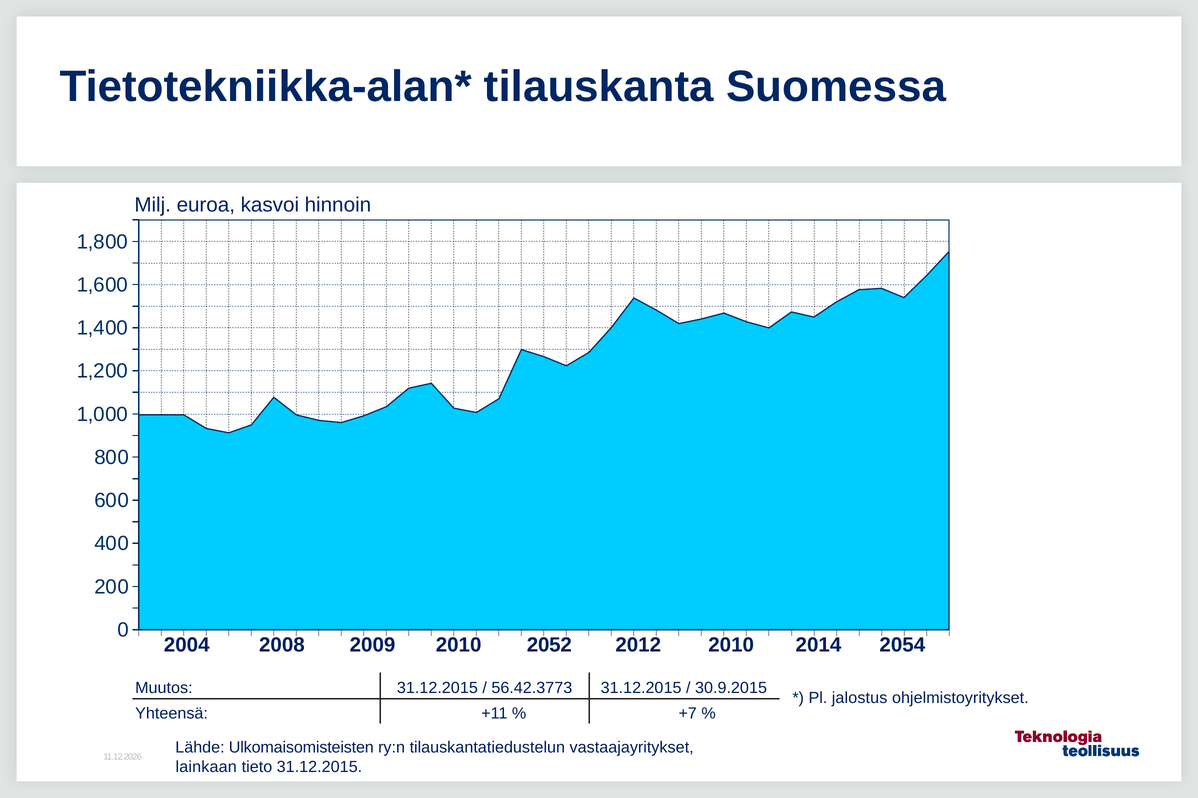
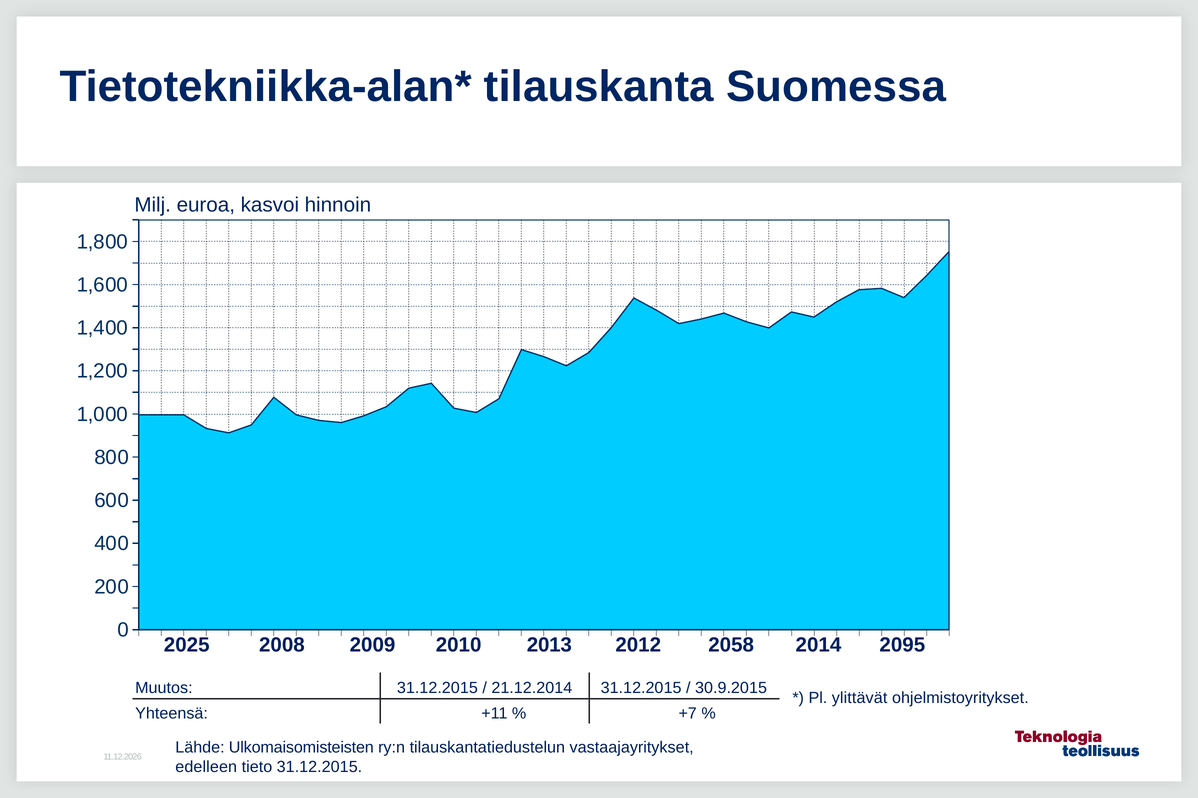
2004: 2004 -> 2025
2052: 2052 -> 2013
2012 2010: 2010 -> 2058
2054: 2054 -> 2095
56.42.3773: 56.42.3773 -> 21.12.2014
jalostus: jalostus -> ylittävät
lainkaan: lainkaan -> edelleen
